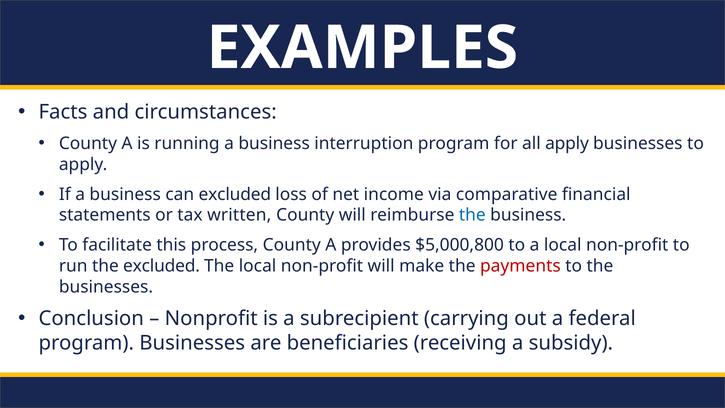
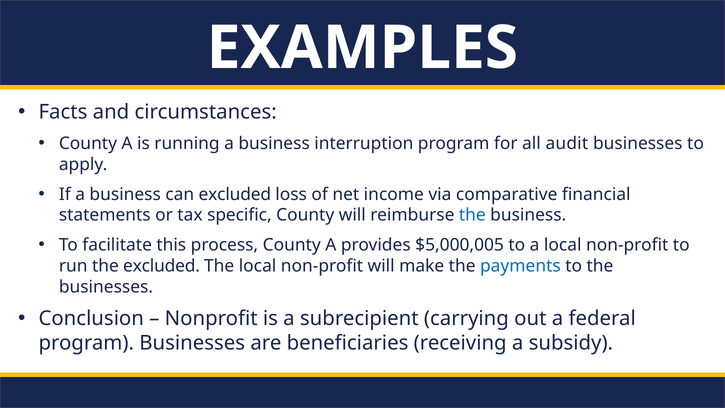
all apply: apply -> audit
written: written -> specific
$5,000,800: $5,000,800 -> $5,000,005
payments colour: red -> blue
